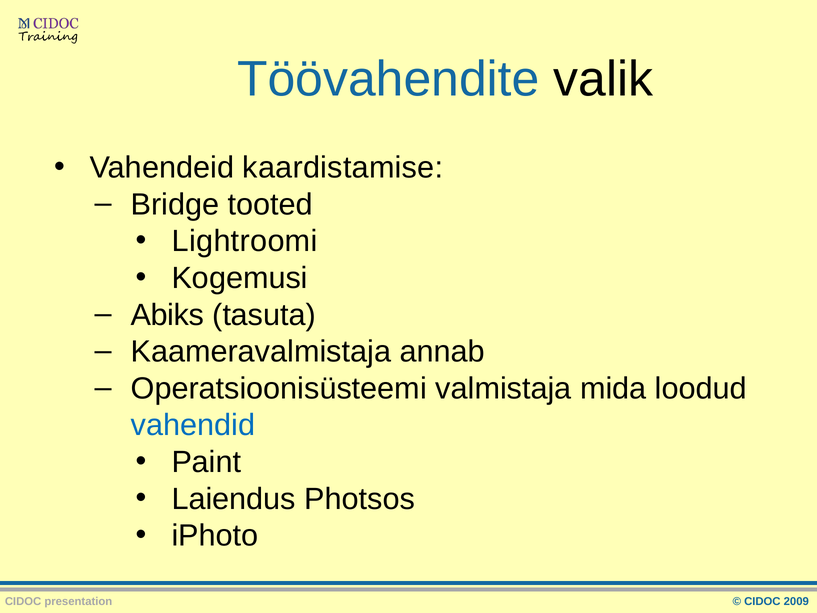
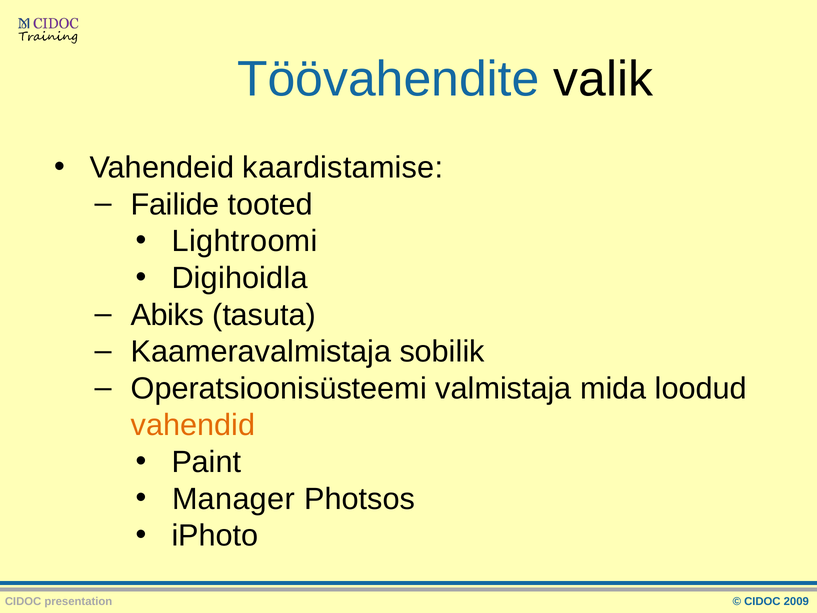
Bridge: Bridge -> Failide
Kogemusi: Kogemusi -> Digihoidla
annab: annab -> sobilik
vahendid colour: blue -> orange
Laiendus: Laiendus -> Manager
